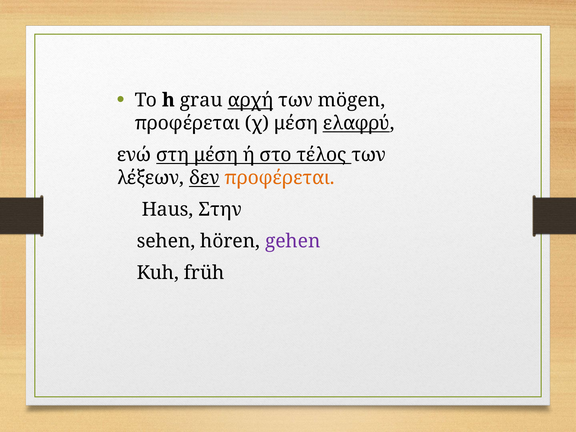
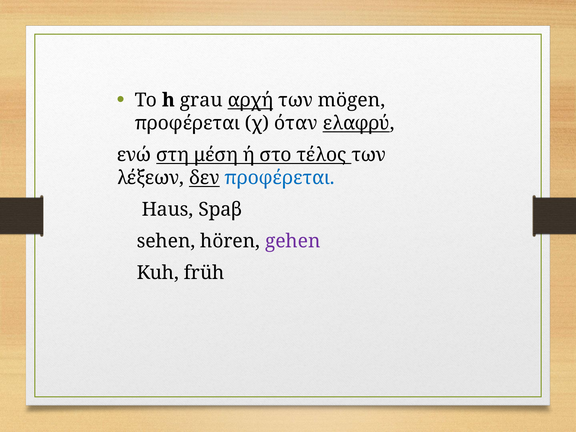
χ μέση: μέση -> όταν
προφέρεται at (280, 178) colour: orange -> blue
Στην: Στην -> Spaβ
